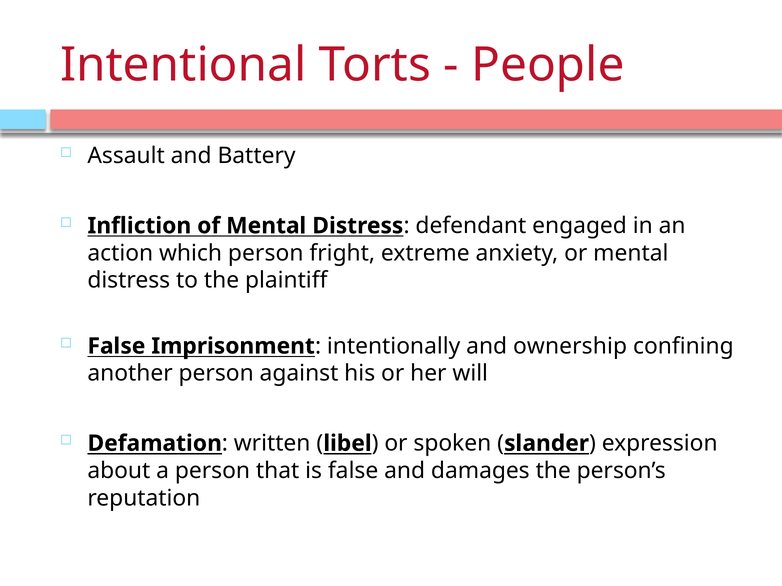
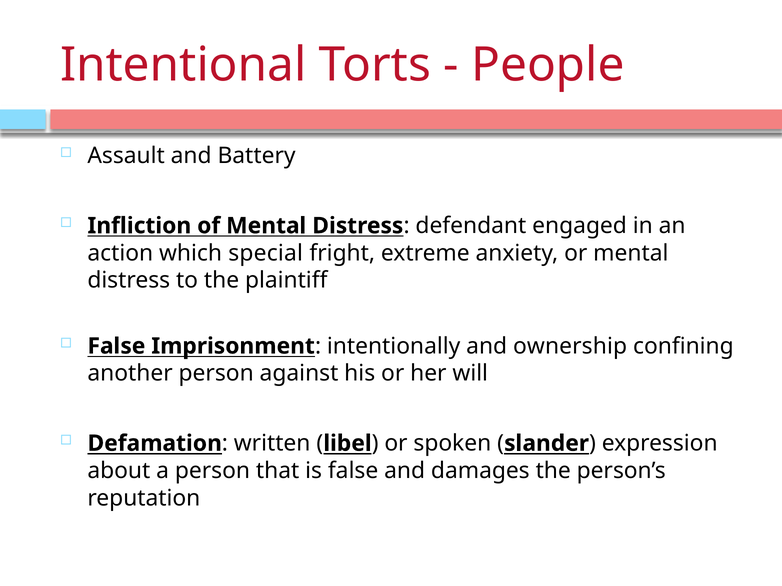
which person: person -> special
